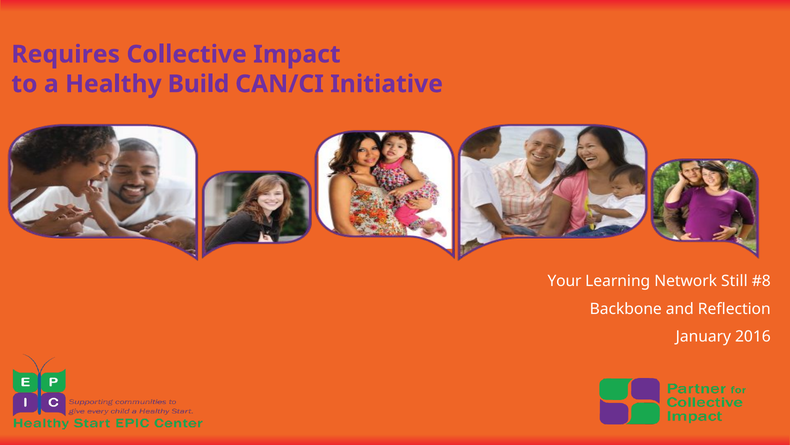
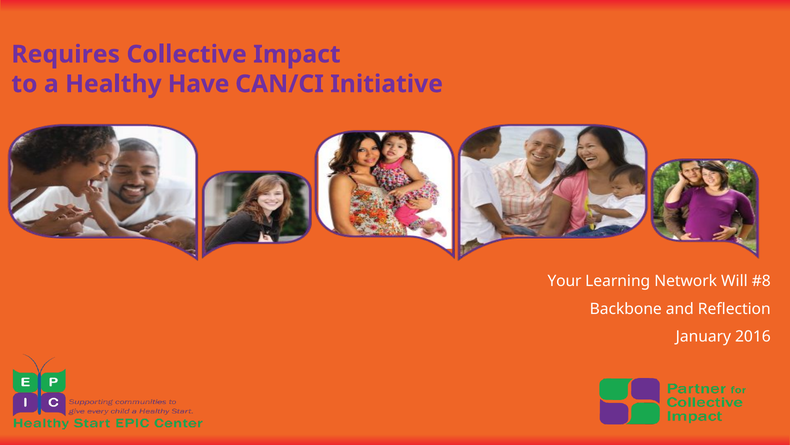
Build: Build -> Have
Still: Still -> Will
